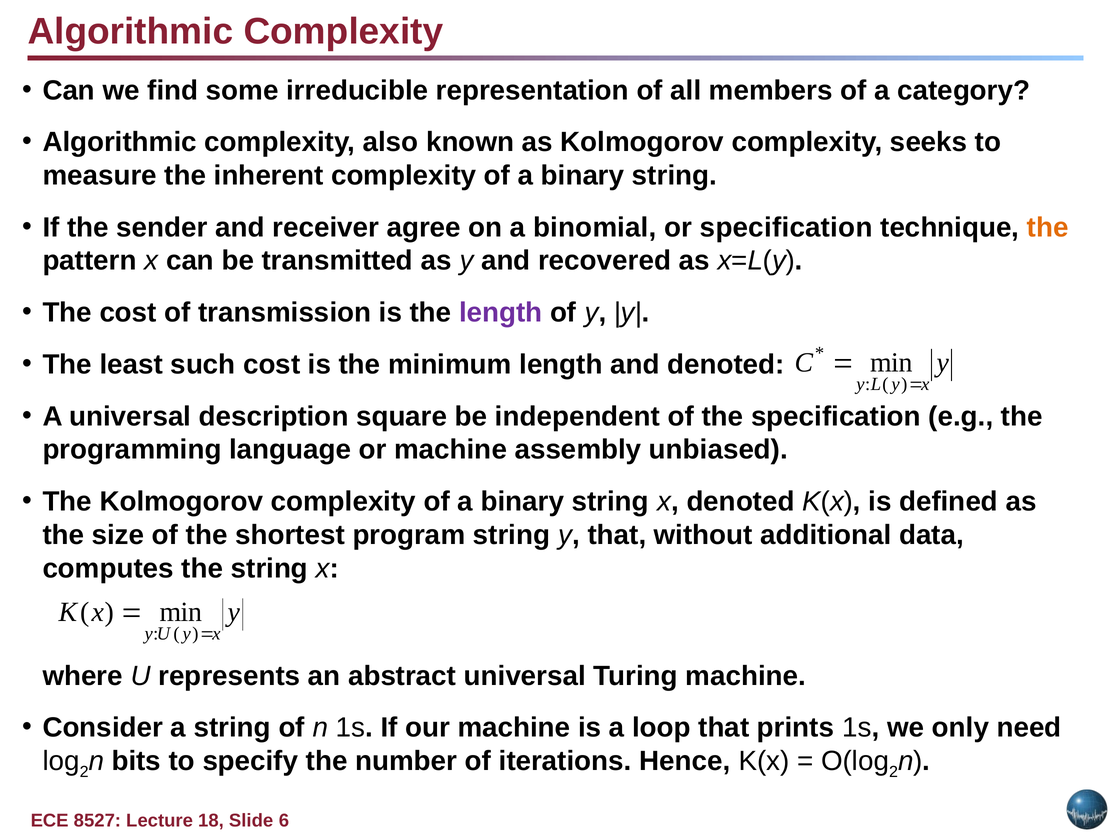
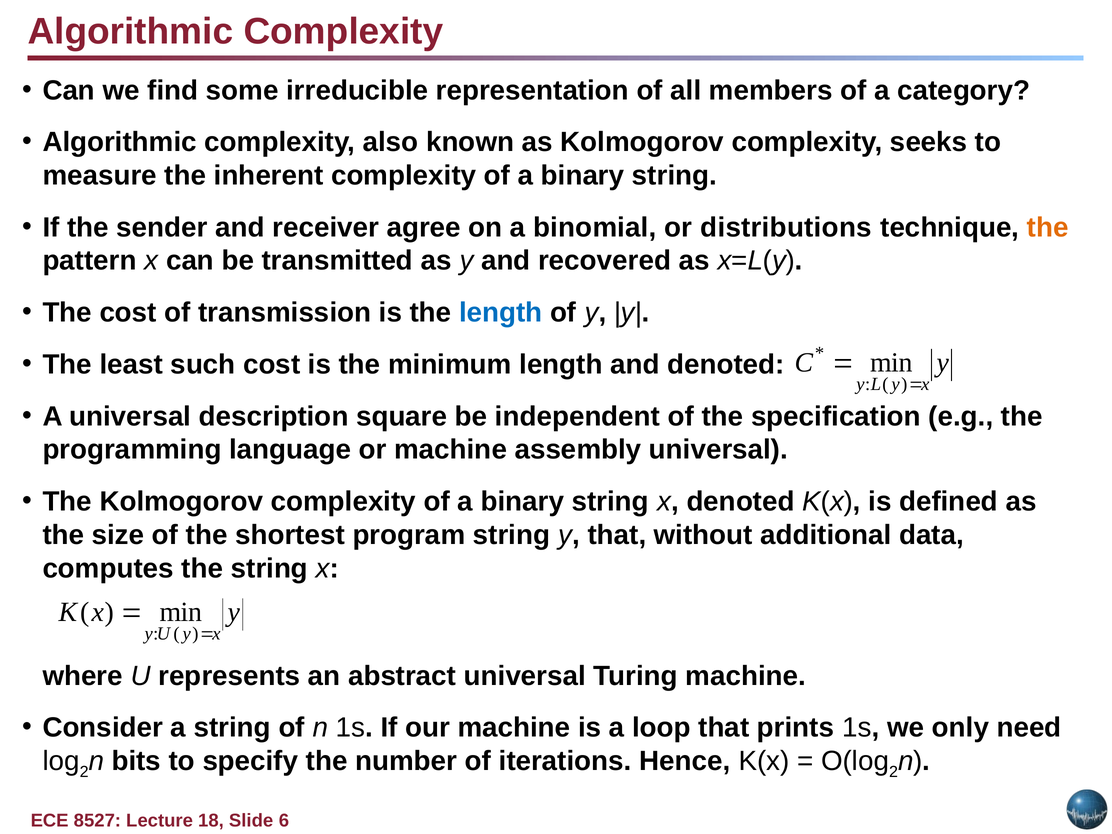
or specification: specification -> distributions
length at (501, 313) colour: purple -> blue
assembly unbiased: unbiased -> universal
